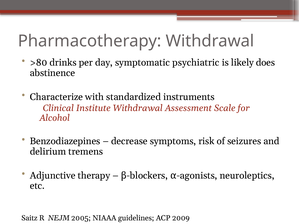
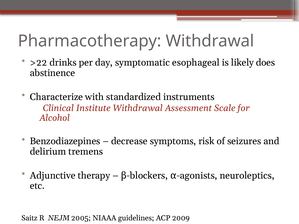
>80: >80 -> >22
psychiatric: psychiatric -> esophageal
